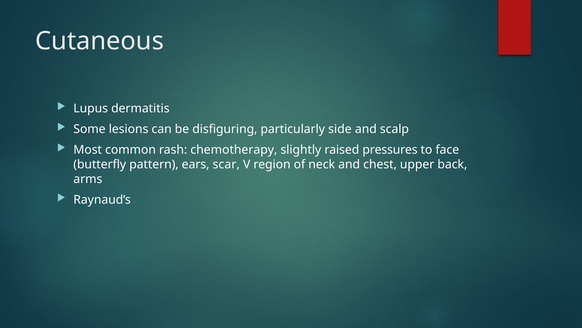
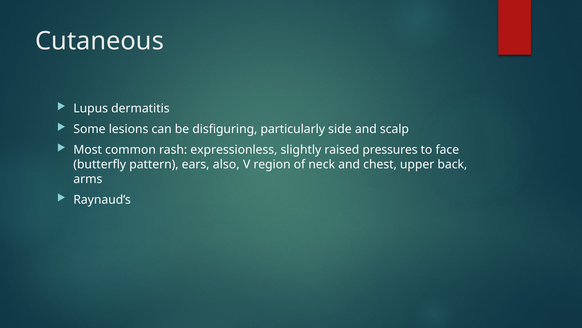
chemotherapy: chemotherapy -> expressionless
scar: scar -> also
